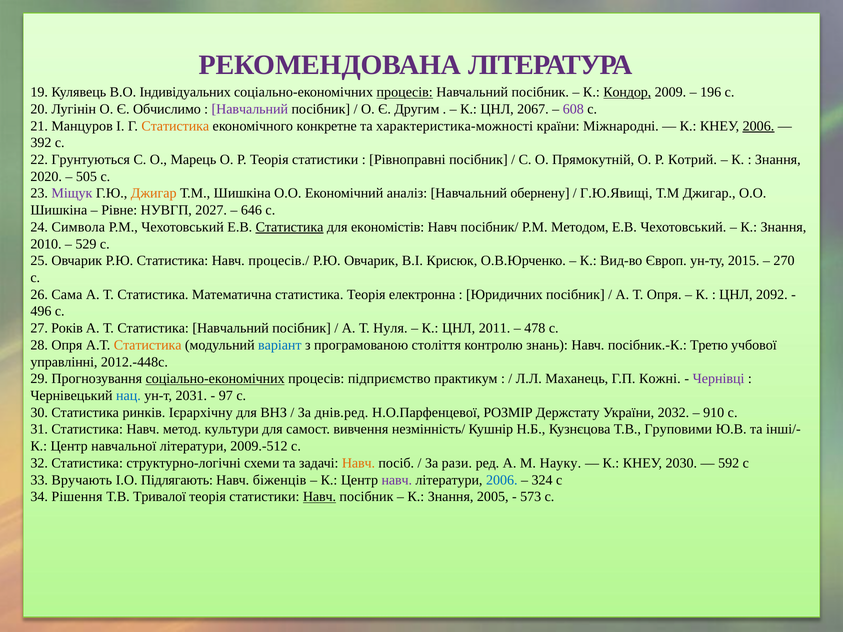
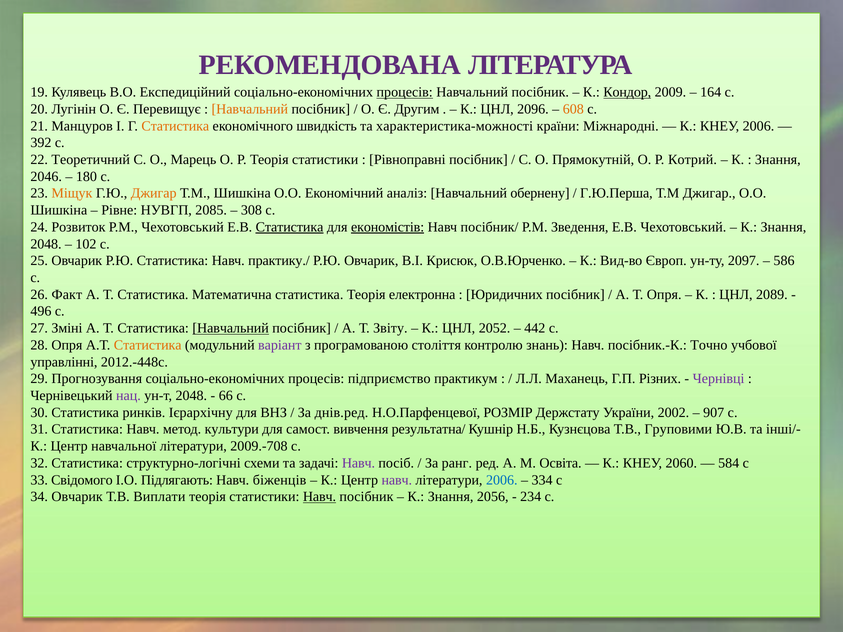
Індивідуальних: Індивідуальних -> Експедиційний
196: 196 -> 164
Обчислимо: Обчислимо -> Перевищує
Навчальний at (250, 109) colour: purple -> orange
2067: 2067 -> 2096
608 colour: purple -> orange
конкретне: конкретне -> швидкість
2006 at (759, 126) underline: present -> none
Грунтуються: Грунтуються -> Теоретичний
2020: 2020 -> 2046
505: 505 -> 180
Міщук colour: purple -> orange
Г.Ю.Явищі: Г.Ю.Явищі -> Г.Ю.Перша
2027: 2027 -> 2085
646: 646 -> 308
Символа: Символа -> Розвиток
економістів underline: none -> present
Методом: Методом -> Зведення
2010 at (46, 244): 2010 -> 2048
529: 529 -> 102
процесів./: процесів./ -> практику./
2015: 2015 -> 2097
270: 270 -> 586
Сама: Сама -> Факт
2092: 2092 -> 2089
Років: Років -> Зміні
Навчальний at (231, 328) underline: none -> present
Нуля: Нуля -> Звіту
2011: 2011 -> 2052
478: 478 -> 442
варіант colour: blue -> purple
Третю: Третю -> Точно
соціально-економічних at (215, 379) underline: present -> none
Кожні: Кожні -> Різних
нац colour: blue -> purple
ун-т 2031: 2031 -> 2048
97: 97 -> 66
2032: 2032 -> 2002
910: 910 -> 907
незмінність/: незмінність/ -> результатна/
2009.-512: 2009.-512 -> 2009.-708
Навч at (358, 463) colour: orange -> purple
рази: рази -> ранг
Науку: Науку -> Освіта
2030: 2030 -> 2060
592: 592 -> 584
Вручають: Вручають -> Свідомого
324: 324 -> 334
34 Рішення: Рішення -> Овчарик
Тривалої: Тривалої -> Виплати
2005: 2005 -> 2056
573: 573 -> 234
